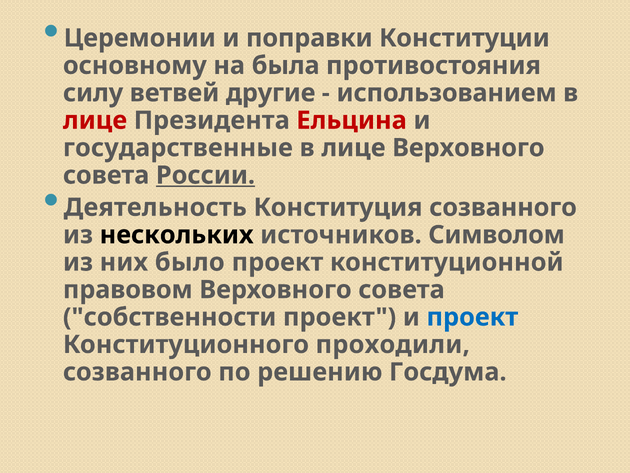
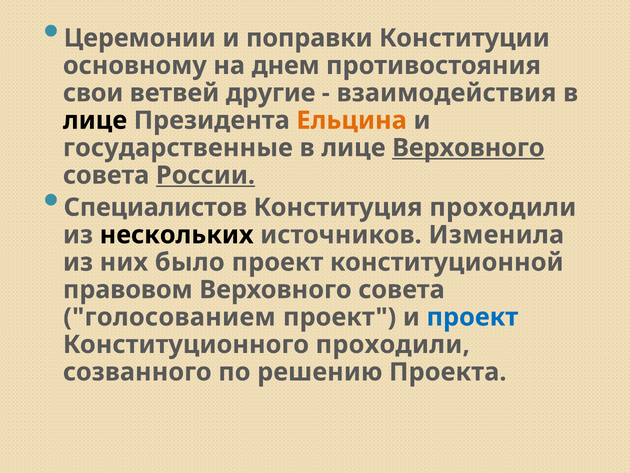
была: была -> днем
силу: силу -> свои
использованием: использованием -> взаимодействия
лице at (95, 120) colour: red -> black
Ельцина colour: red -> orange
Верховного at (468, 148) underline: none -> present
Деятельность: Деятельность -> Специалистов
Конституция созванного: созванного -> проходили
Символом: Символом -> Изменила
собственности: собственности -> голосованием
Госдума: Госдума -> Проекта
